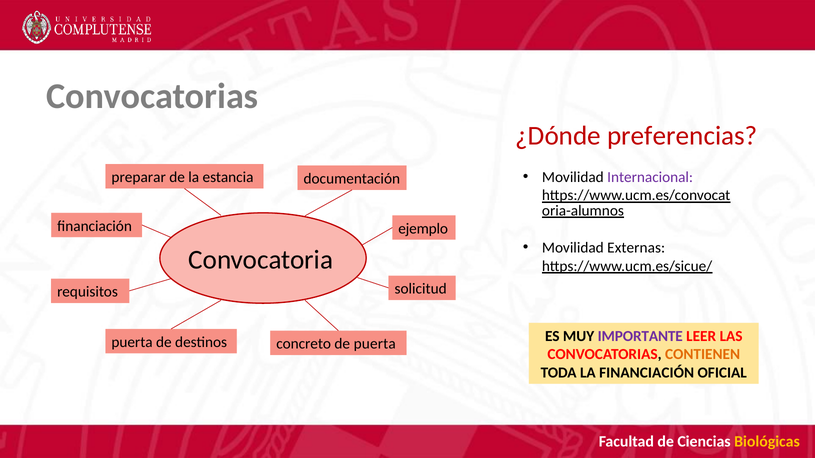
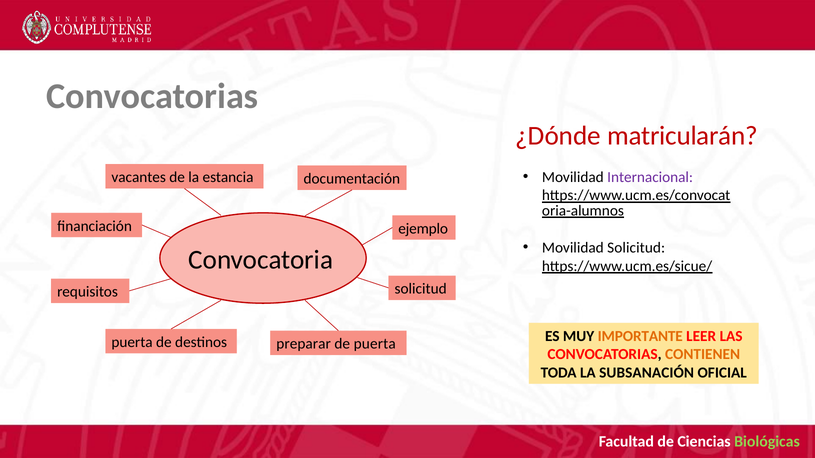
preferencias: preferencias -> matricularán
preparar: preparar -> vacantes
Movilidad Externas: Externas -> Solicitud
IMPORTANTE colour: purple -> orange
concreto: concreto -> preparar
LA FINANCIACIÓN: FINANCIACIÓN -> SUBSANACIÓN
Biológicas colour: yellow -> light green
